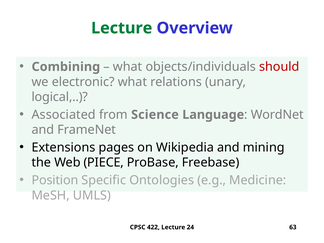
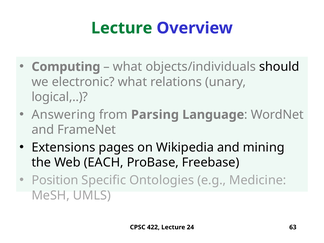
Combining: Combining -> Computing
should colour: red -> black
Associated: Associated -> Answering
Science: Science -> Parsing
PIECE: PIECE -> EACH
